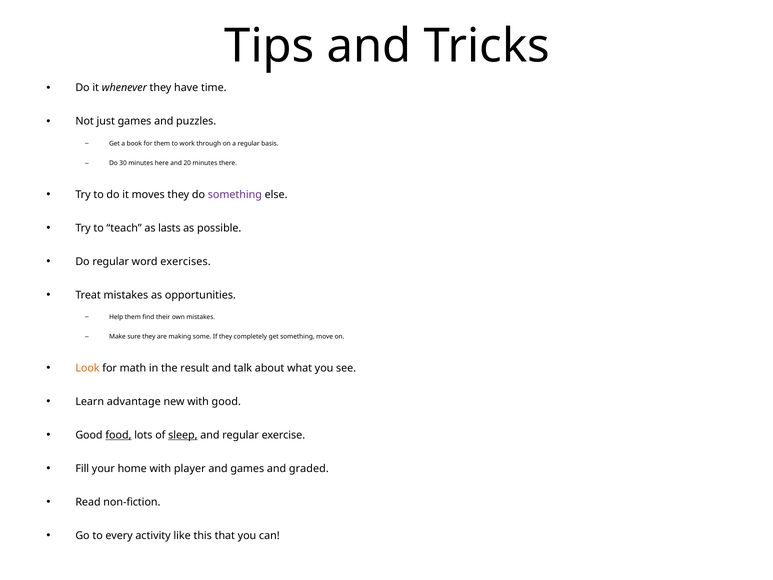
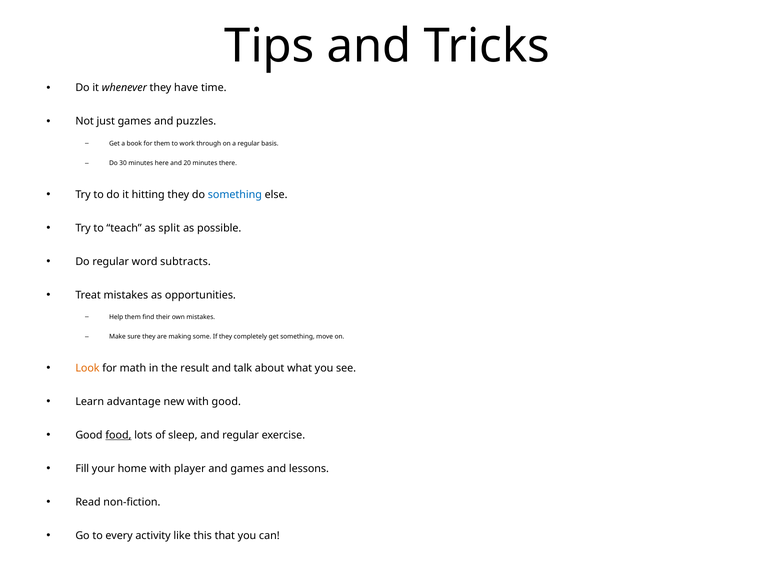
moves: moves -> hitting
something at (235, 194) colour: purple -> blue
lasts: lasts -> split
exercises: exercises -> subtracts
sleep underline: present -> none
graded: graded -> lessons
